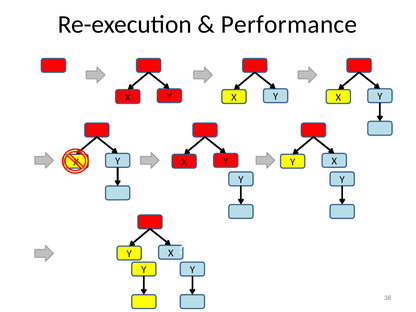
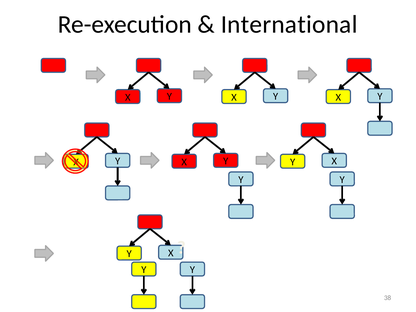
Performance: Performance -> International
